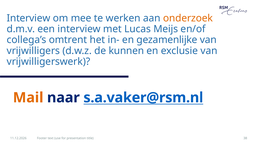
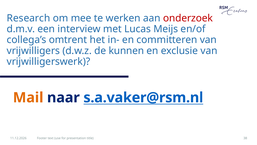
Interview at (29, 18): Interview -> Research
onderzoek colour: orange -> red
gezamenlijke: gezamenlijke -> committeren
